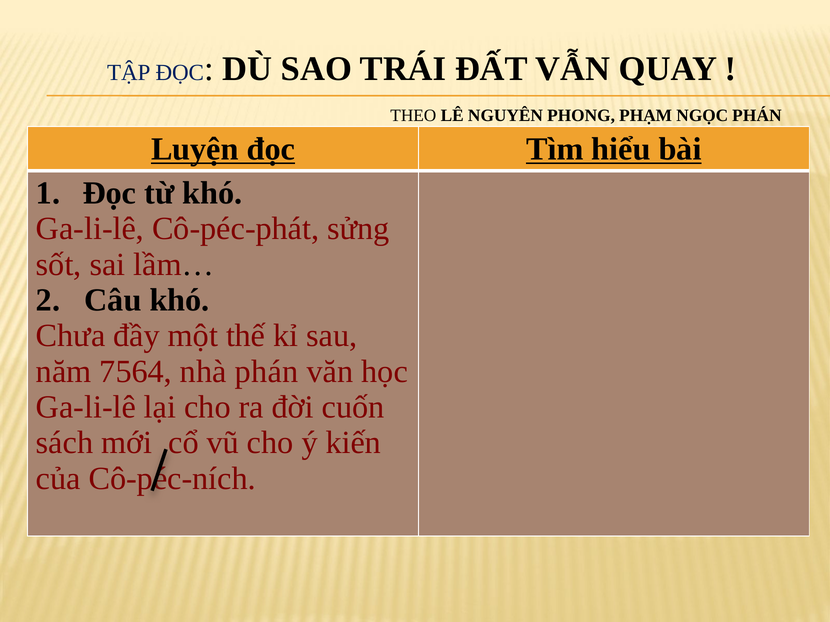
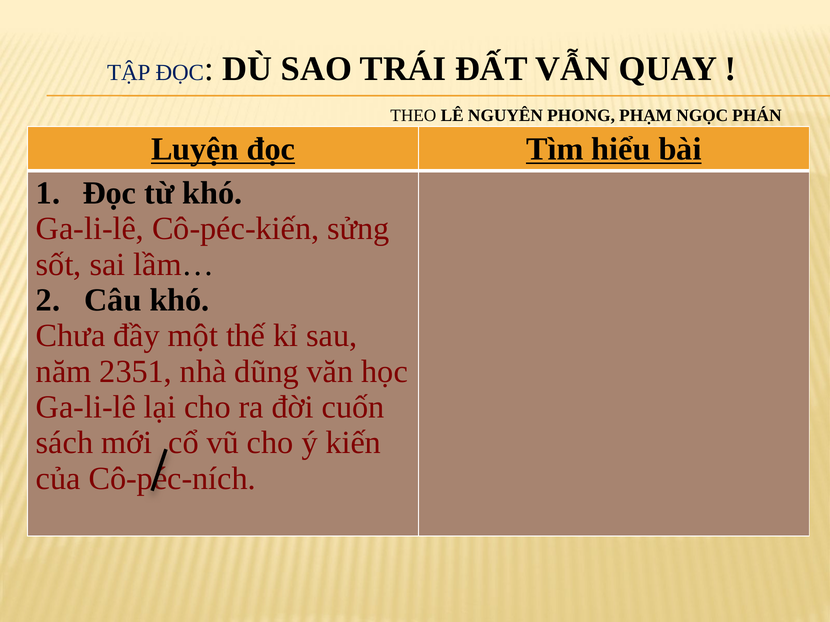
Cô-péc-phát: Cô-péc-phát -> Cô-péc-kiến
7564: 7564 -> 2351
nhà phán: phán -> dũng
